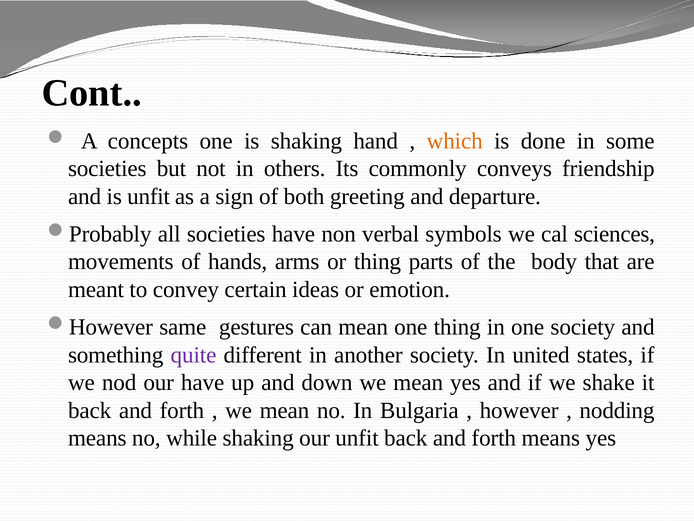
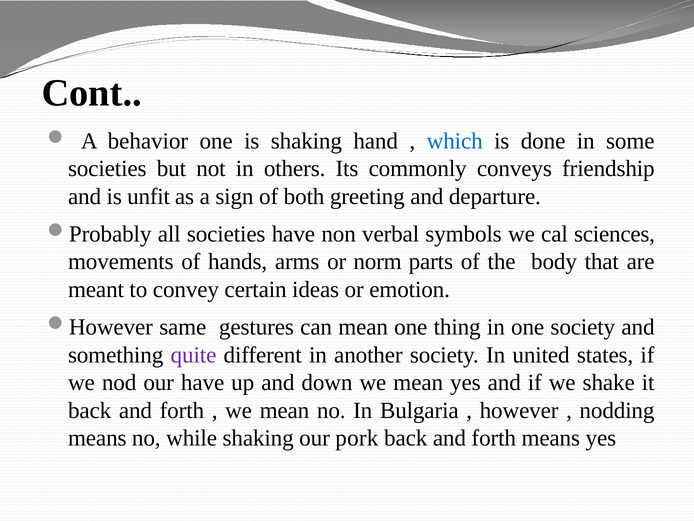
concepts: concepts -> behavior
which colour: orange -> blue
or thing: thing -> norm
our unfit: unfit -> pork
